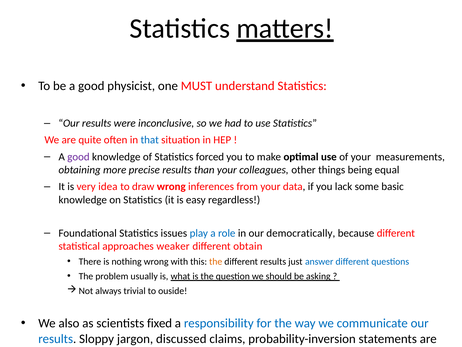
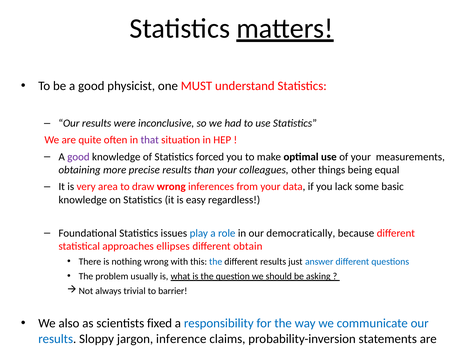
that colour: blue -> purple
idea: idea -> area
weaker: weaker -> ellipses
the at (216, 261) colour: orange -> blue
ouside: ouside -> barrier
discussed: discussed -> inference
